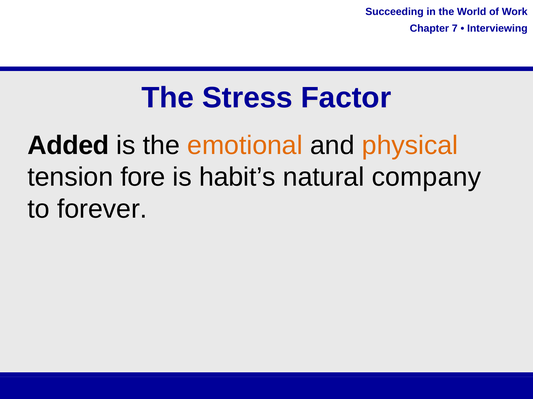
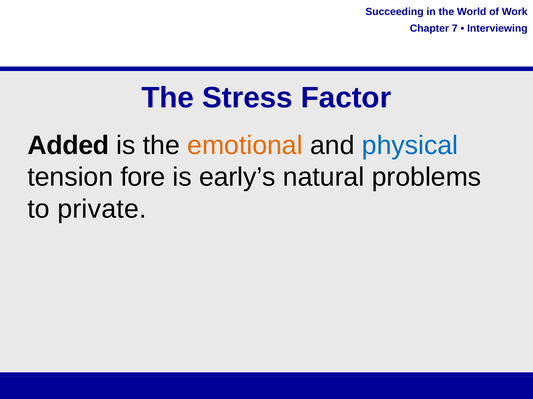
physical colour: orange -> blue
habit’s: habit’s -> early’s
company: company -> problems
forever: forever -> private
